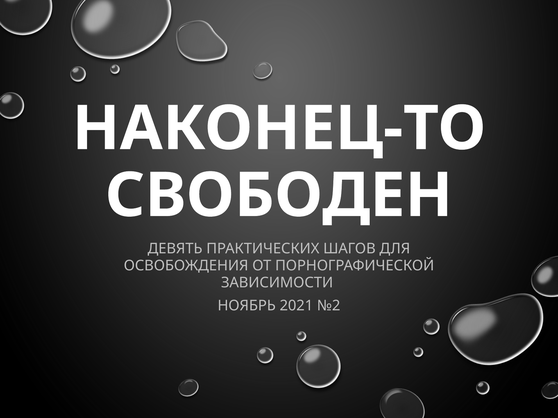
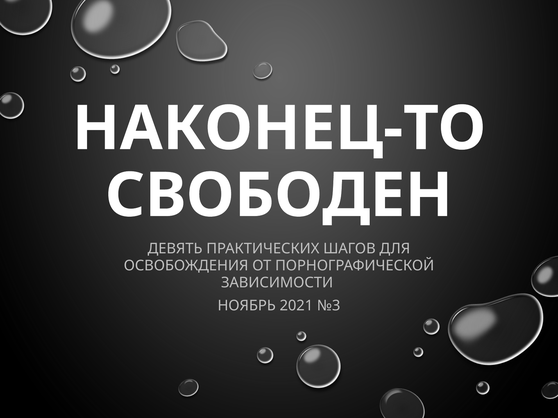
№2: №2 -> №3
